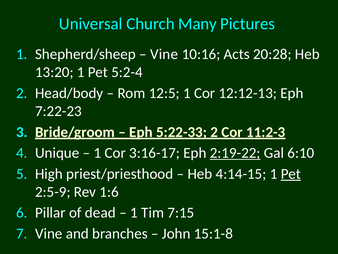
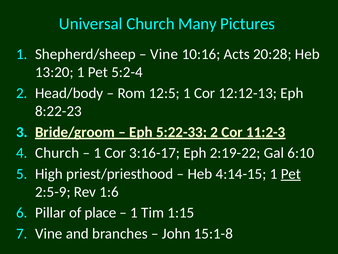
7:22-23: 7:22-23 -> 8:22-23
Unique at (57, 153): Unique -> Church
2:19-22 underline: present -> none
dead: dead -> place
7:15: 7:15 -> 1:15
